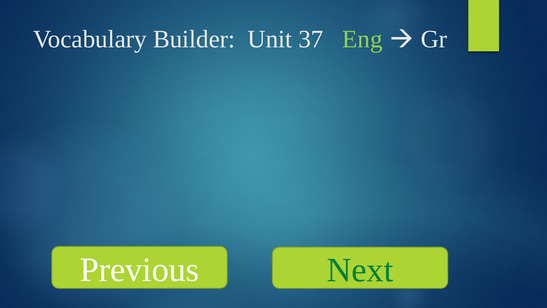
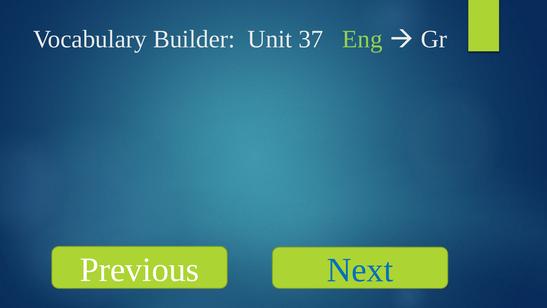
Next colour: green -> blue
